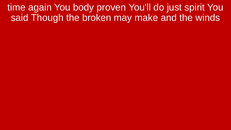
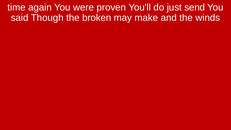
body: body -> were
spirit: spirit -> send
